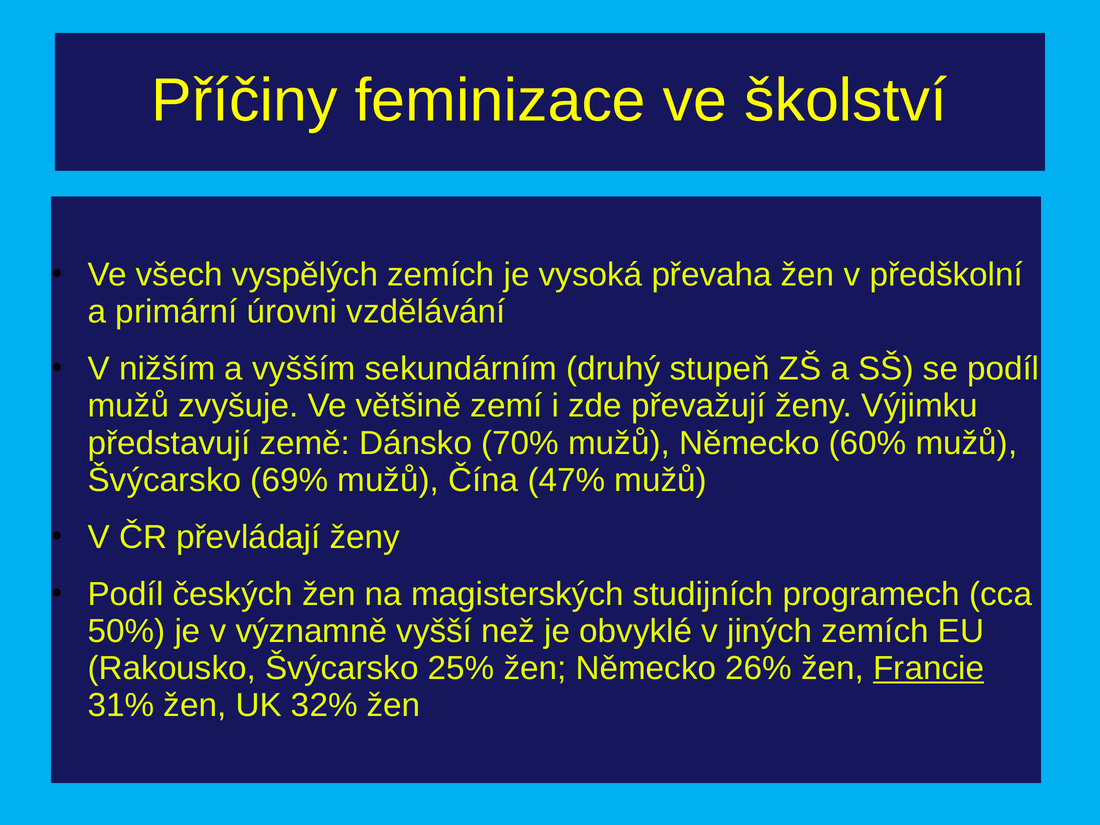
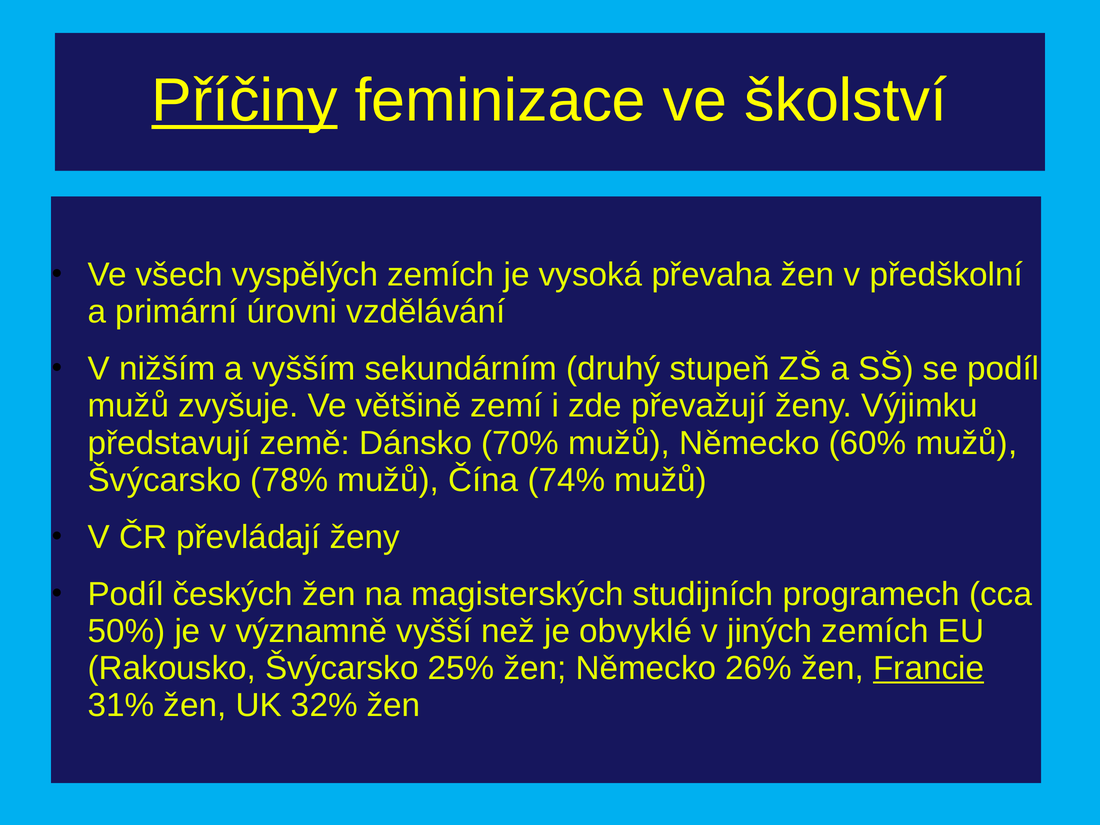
Příčiny underline: none -> present
69%: 69% -> 78%
47%: 47% -> 74%
